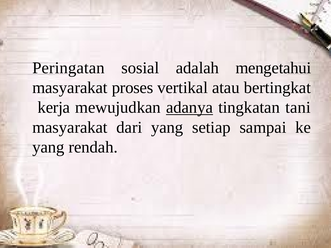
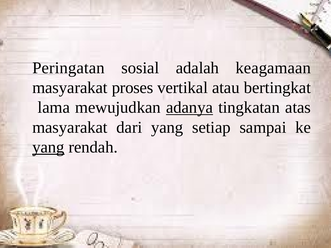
mengetahui: mengetahui -> keagamaan
kerja: kerja -> lama
tani: tani -> atas
yang at (48, 147) underline: none -> present
